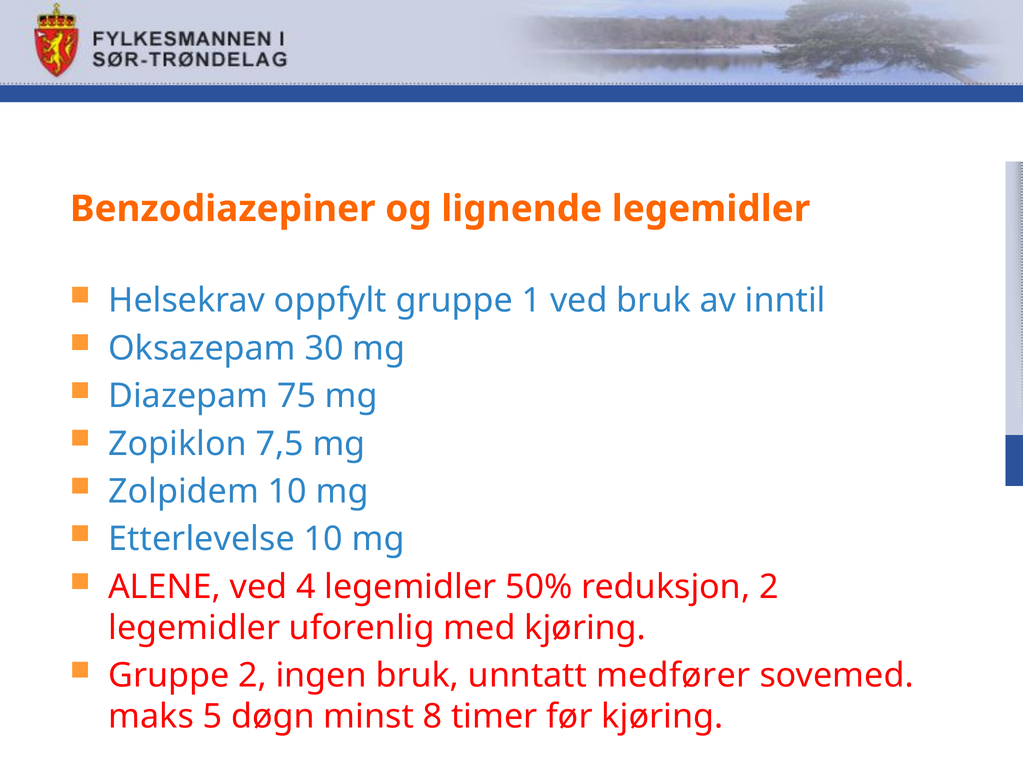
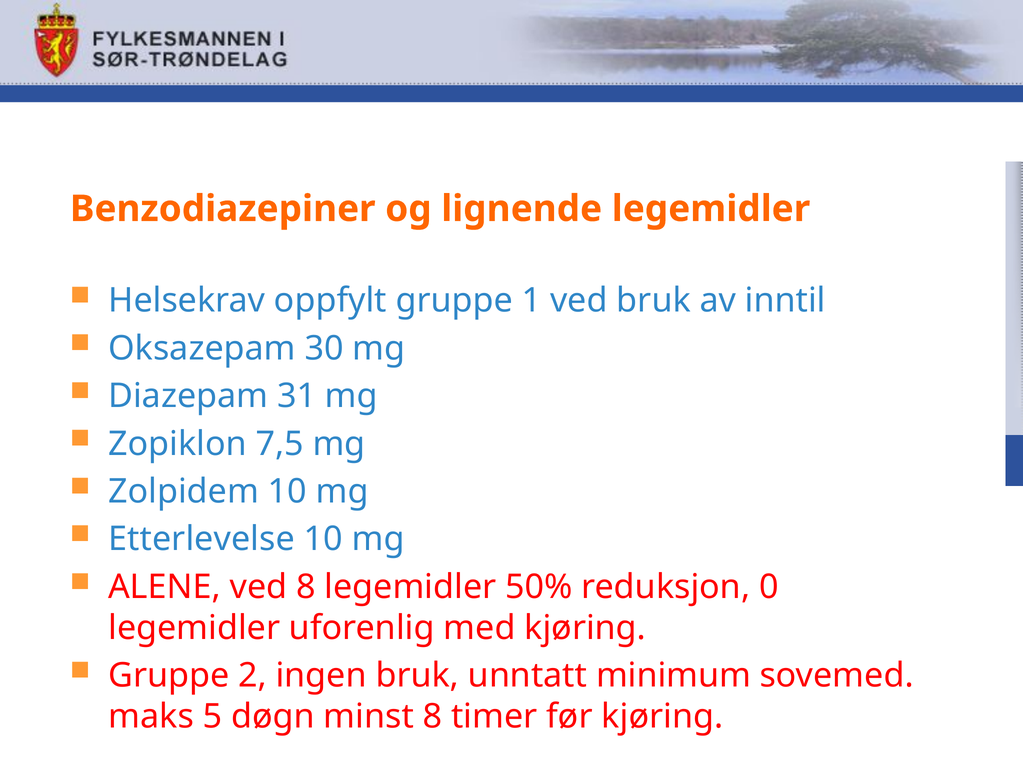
75: 75 -> 31
ved 4: 4 -> 8
reduksjon 2: 2 -> 0
medfører: medfører -> minimum
